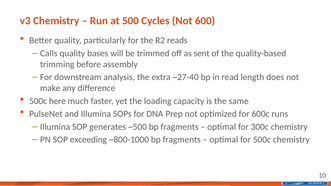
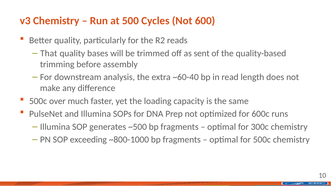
Calls: Calls -> That
~27-40: ~27-40 -> ~60-40
here: here -> over
